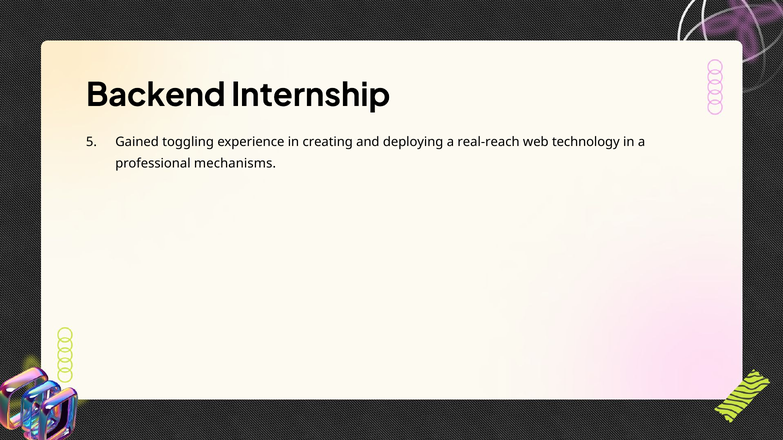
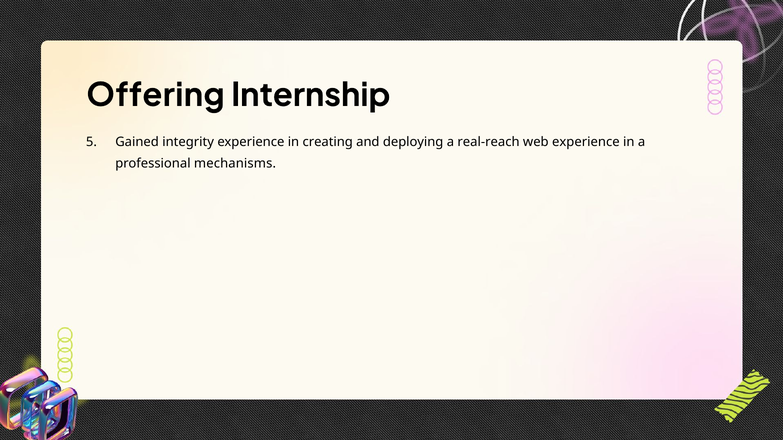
Backend: Backend -> Offering
toggling: toggling -> integrity
web technology: technology -> experience
